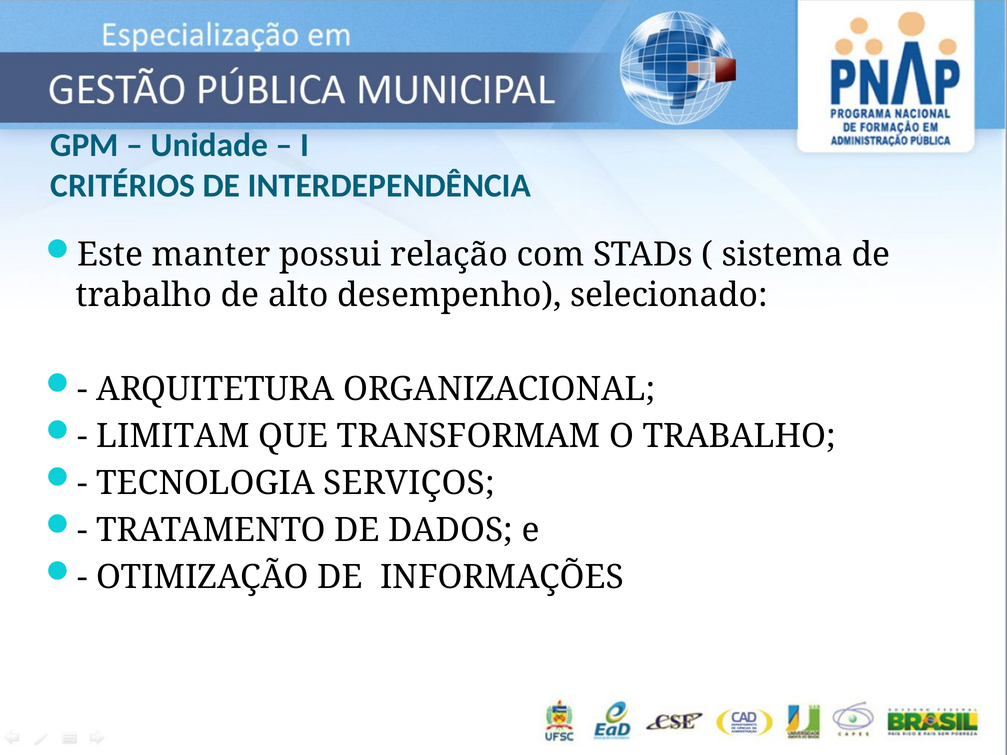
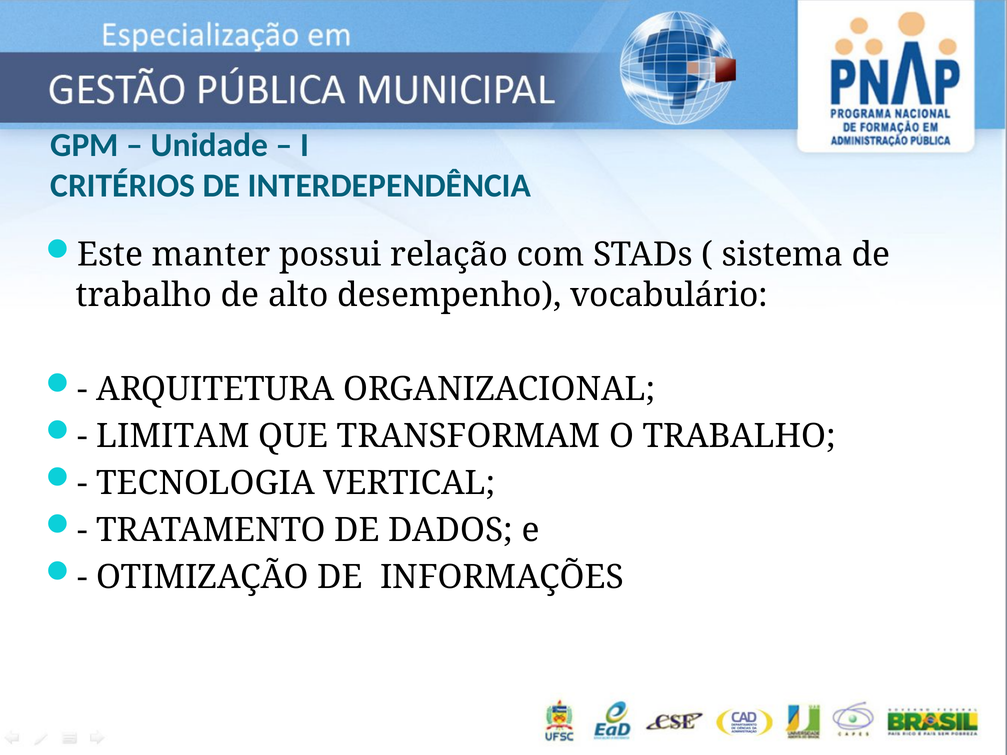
selecionado: selecionado -> vocabulário
SERVIÇOS: SERVIÇOS -> VERTICAL
